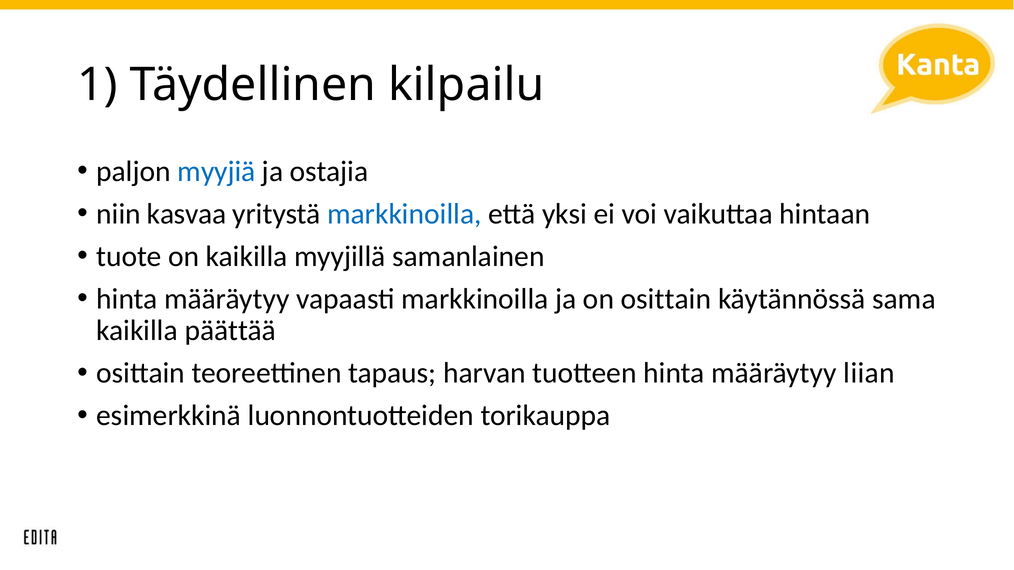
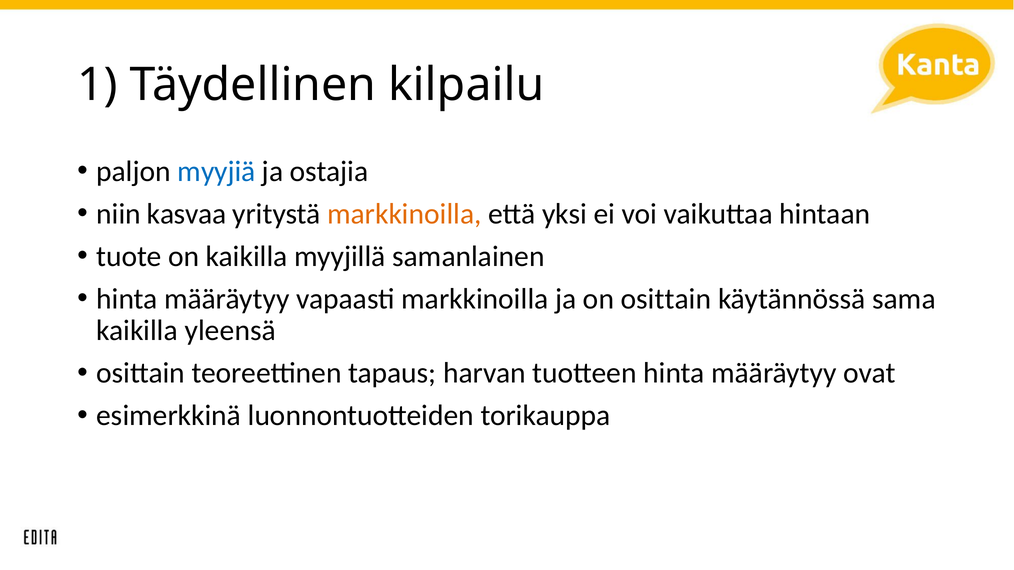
markkinoilla at (404, 214) colour: blue -> orange
päättää: päättää -> yleensä
liian: liian -> ovat
